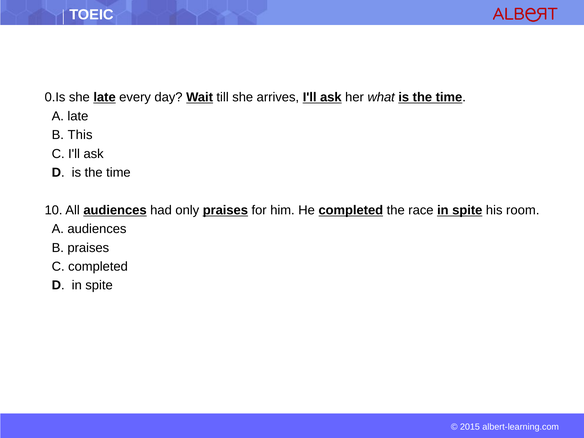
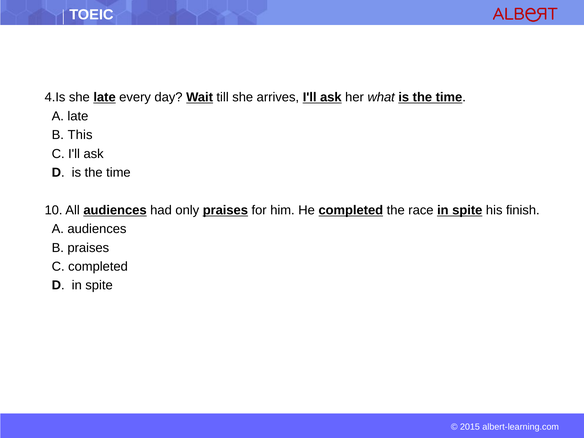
0.Is: 0.Is -> 4.Is
room: room -> finish
